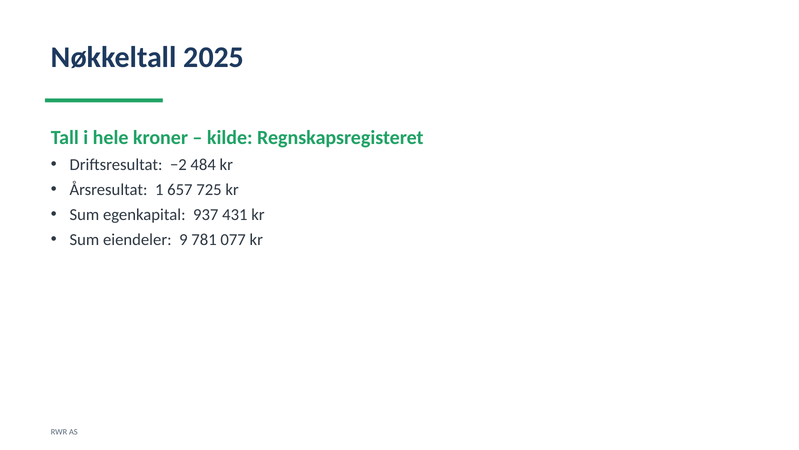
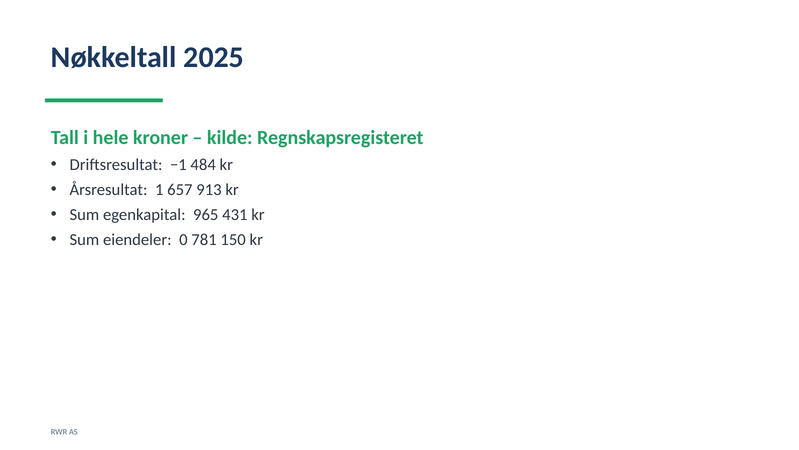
−2: −2 -> −1
725: 725 -> 913
937: 937 -> 965
9: 9 -> 0
077: 077 -> 150
